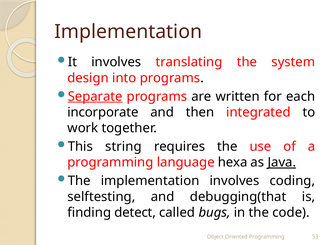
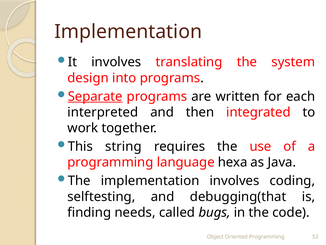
incorporate: incorporate -> interpreted
Java underline: present -> none
detect: detect -> needs
